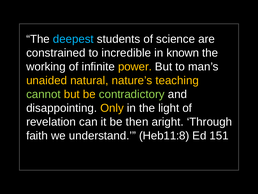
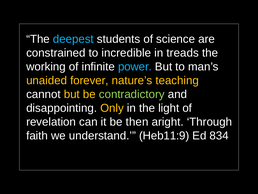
known: known -> treads
power colour: yellow -> light blue
natural: natural -> forever
cannot colour: light green -> white
Heb11:8: Heb11:8 -> Heb11:9
151: 151 -> 834
